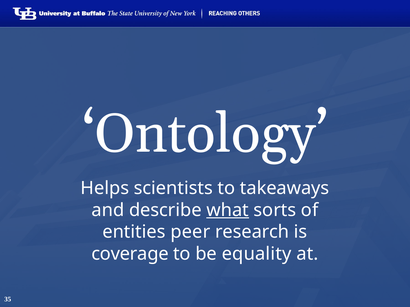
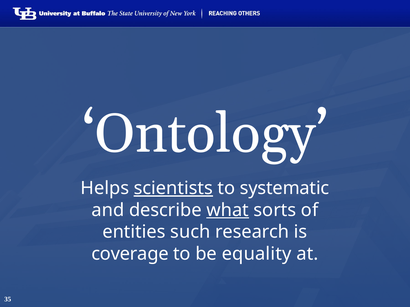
scientists underline: none -> present
takeaways: takeaways -> systematic
peer: peer -> such
